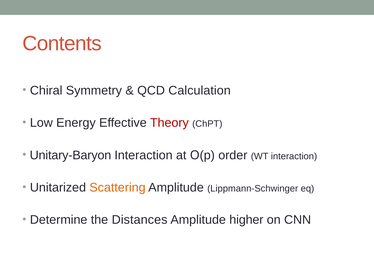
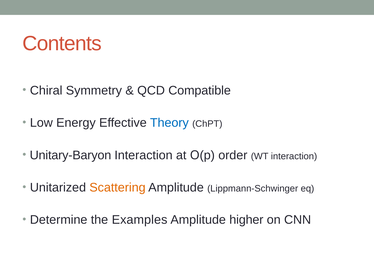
Calculation: Calculation -> Compatible
Theory colour: red -> blue
Distances: Distances -> Examples
